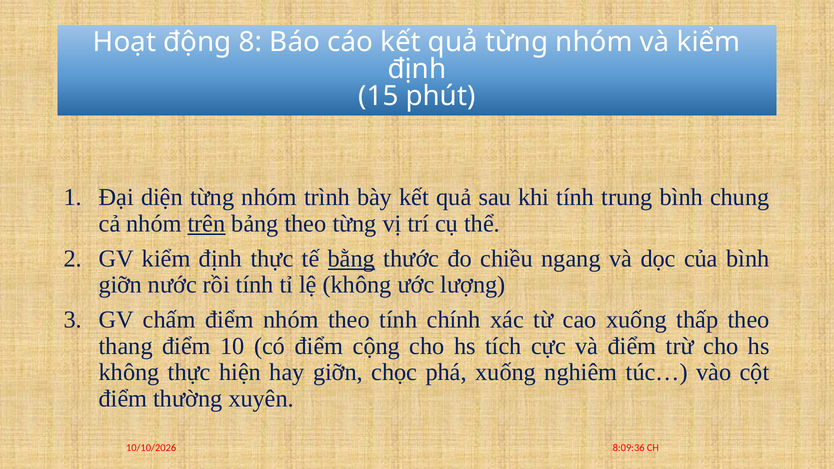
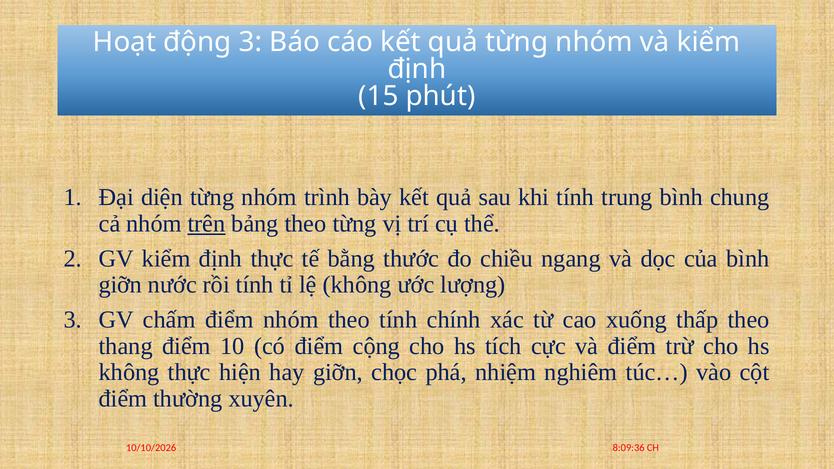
động 8: 8 -> 3
bằng underline: present -> none
phá xuống: xuống -> nhiệm
